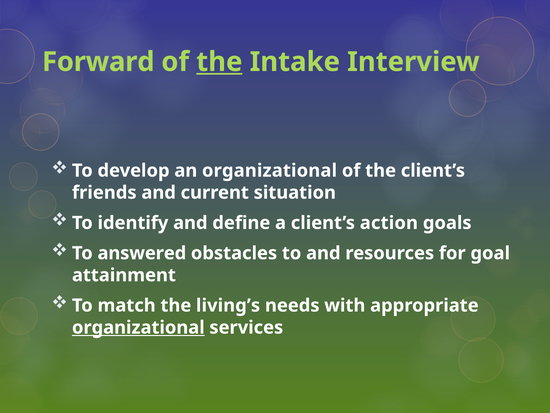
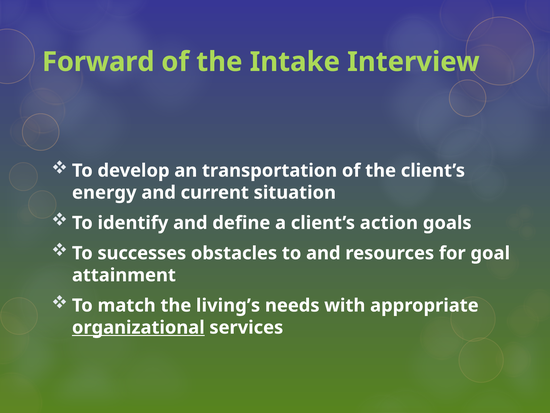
the at (219, 62) underline: present -> none
an organizational: organizational -> transportation
friends: friends -> energy
answered: answered -> successes
